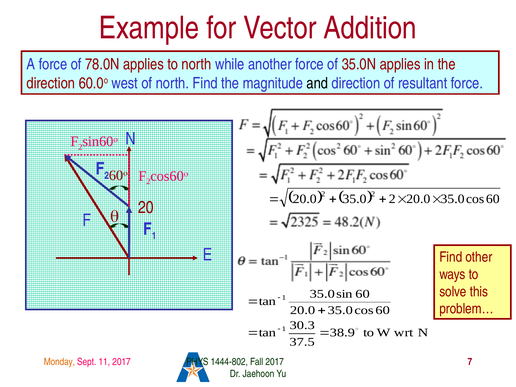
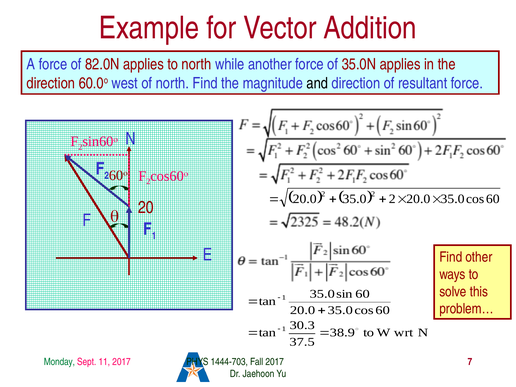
78.0N: 78.0N -> 82.0N
Monday colour: orange -> green
1444-802: 1444-802 -> 1444-703
